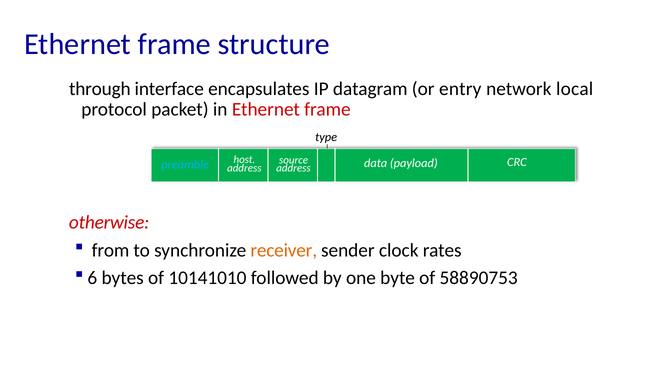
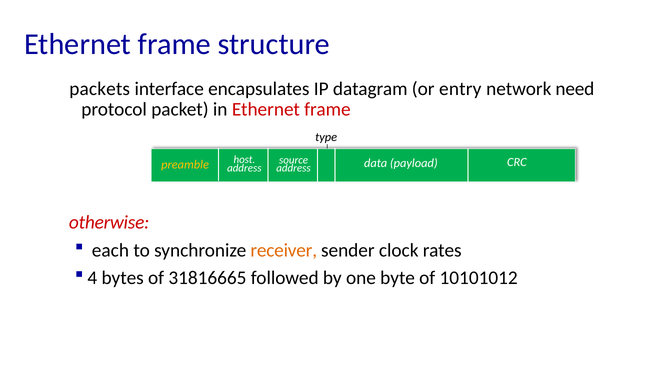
through: through -> packets
local: local -> need
preamble colour: light blue -> yellow
from: from -> each
6: 6 -> 4
10141010: 10141010 -> 31816665
58890753: 58890753 -> 10101012
